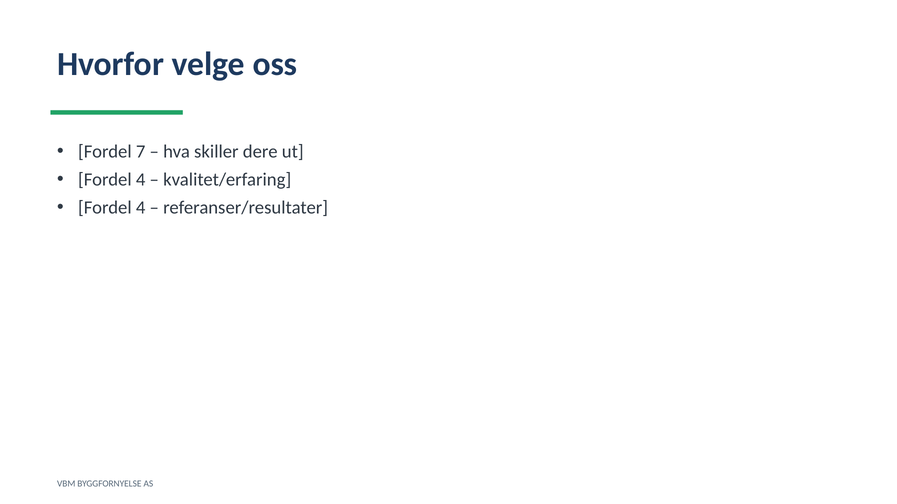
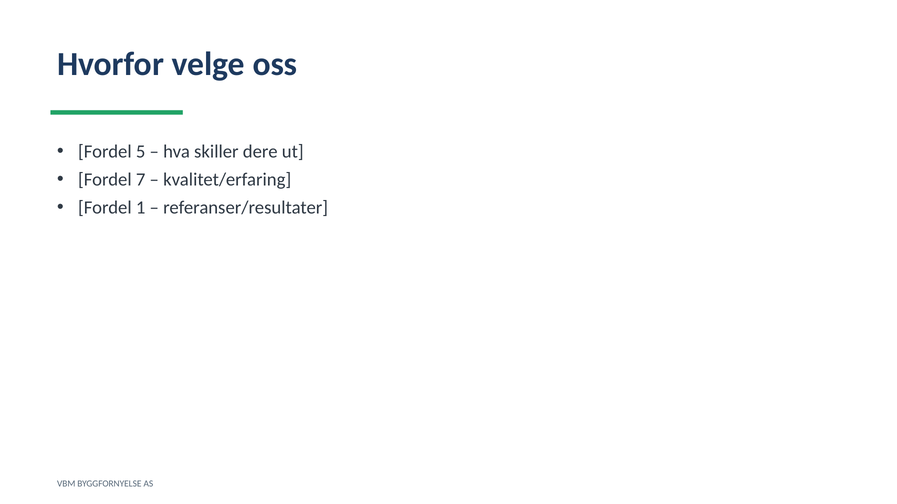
7: 7 -> 5
4 at (141, 180): 4 -> 7
4 at (141, 208): 4 -> 1
